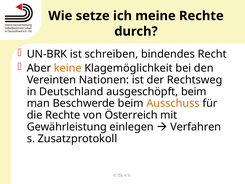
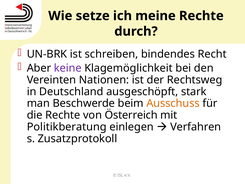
keine colour: orange -> purple
ausgeschöpft beim: beim -> stark
Gewährleistung: Gewährleistung -> Politikberatung
